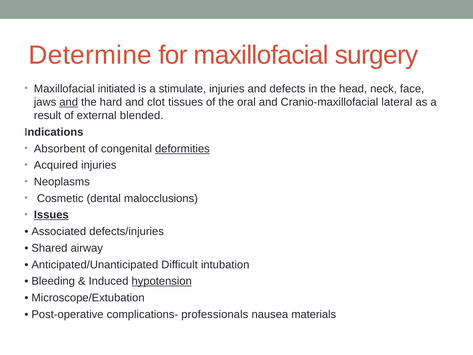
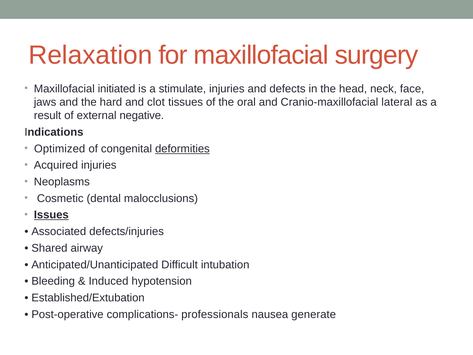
Determine: Determine -> Relaxation
and at (69, 102) underline: present -> none
blended: blended -> negative
Absorbent: Absorbent -> Optimized
hypotension underline: present -> none
Microscope/Extubation: Microscope/Extubation -> Established/Extubation
materials: materials -> generate
